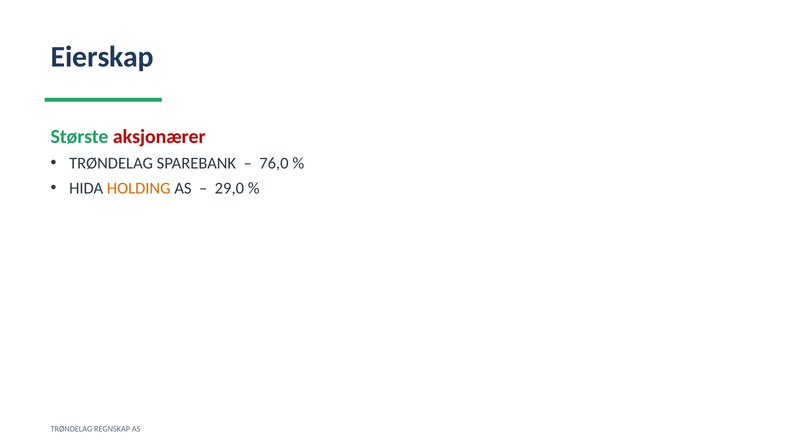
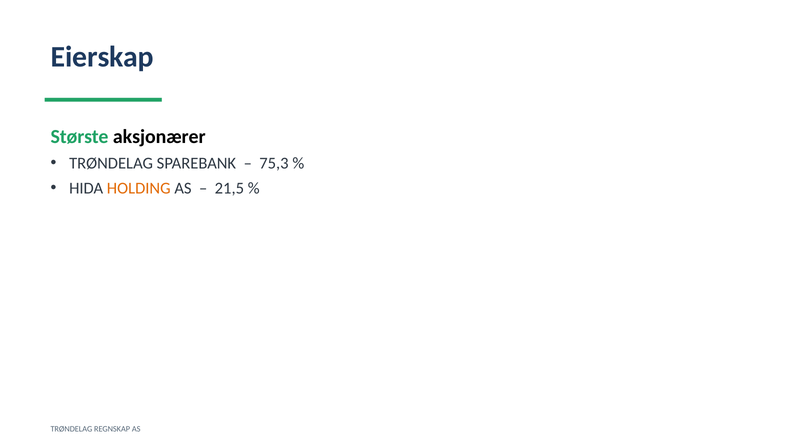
aksjonærer colour: red -> black
76,0: 76,0 -> 75,3
29,0: 29,0 -> 21,5
